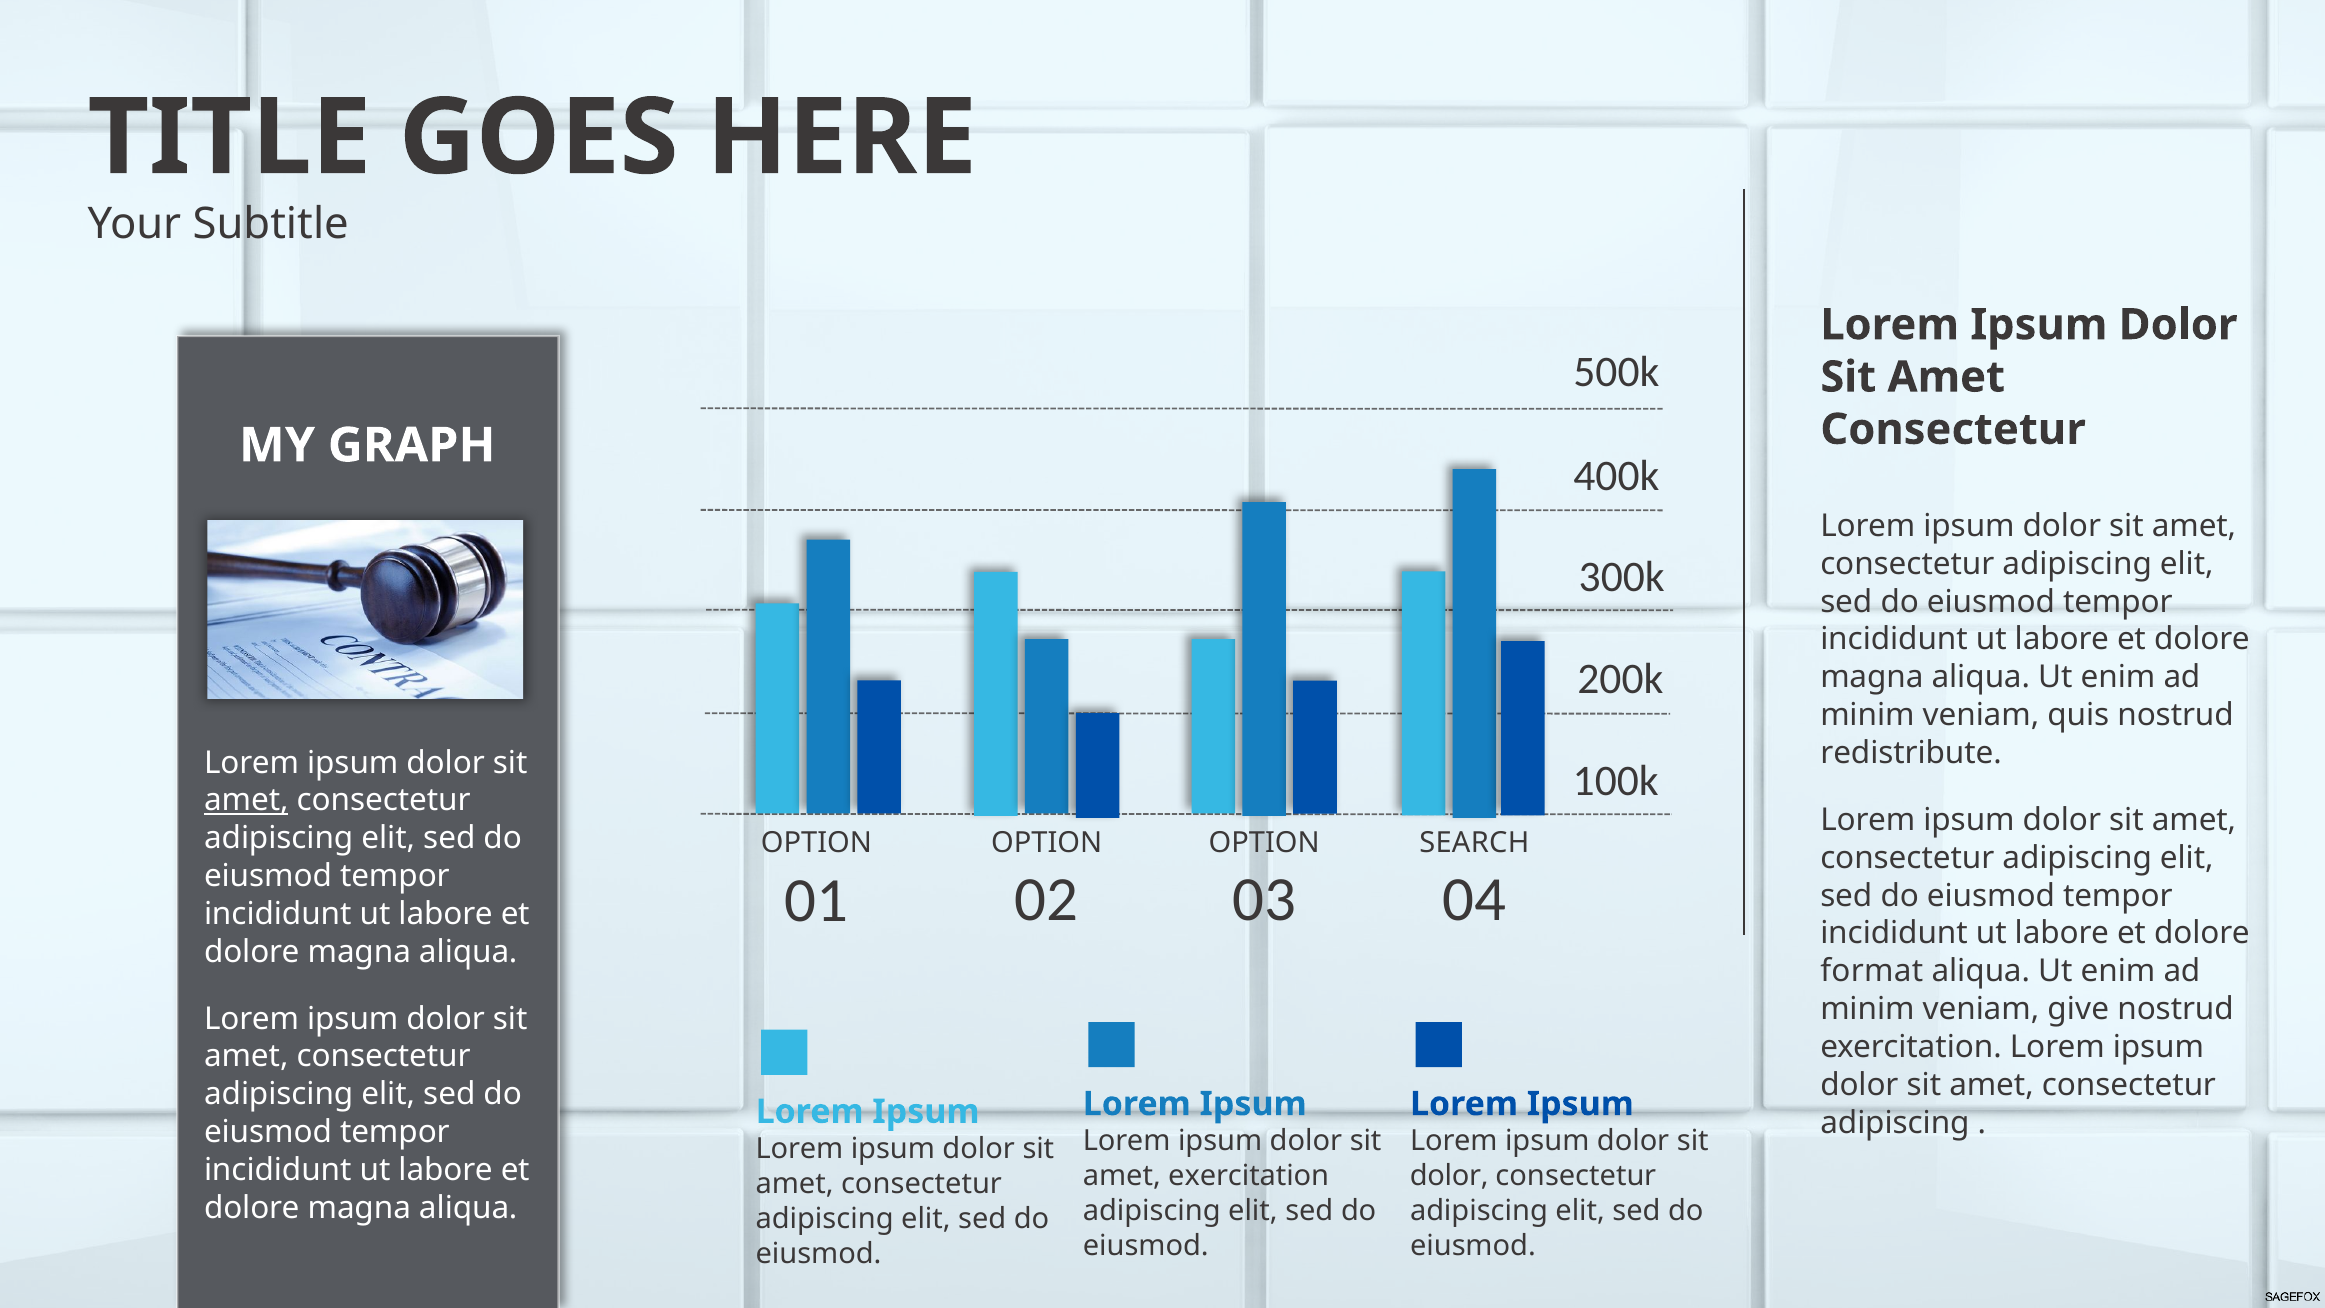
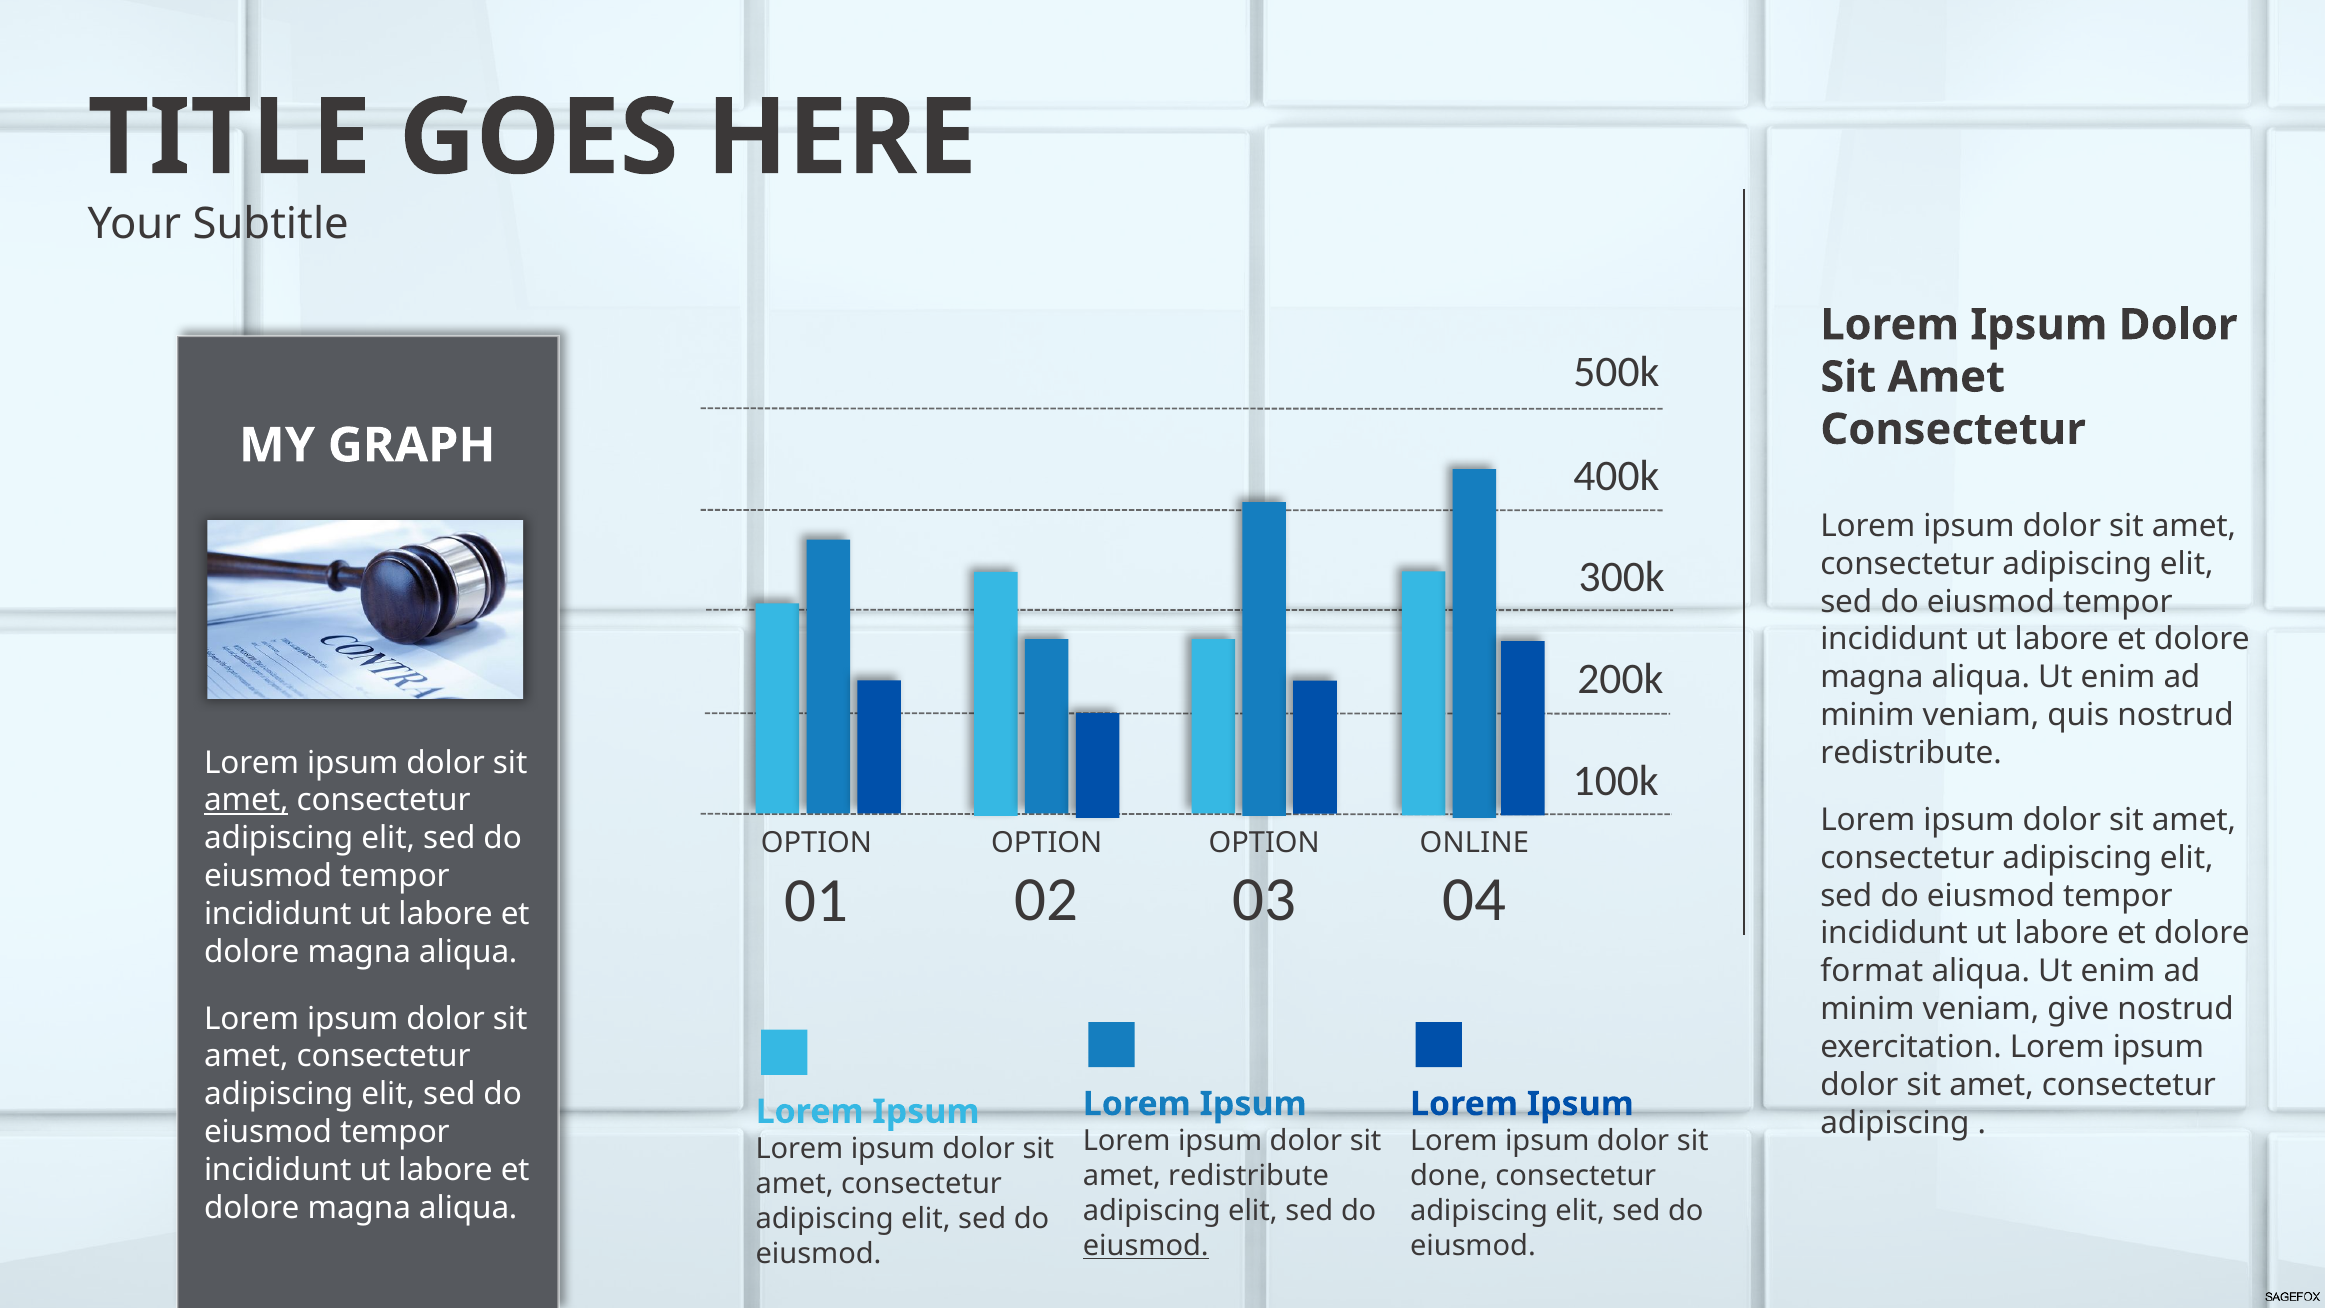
SEARCH: SEARCH -> ONLINE
amet exercitation: exercitation -> redistribute
dolor at (1449, 1176): dolor -> done
eiusmod at (1146, 1246) underline: none -> present
